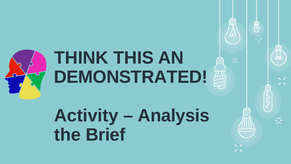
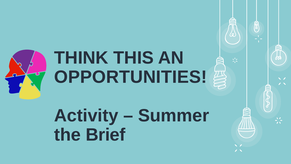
DEMONSTRATED: DEMONSTRATED -> OPPORTUNITIES
Analysis: Analysis -> Summer
